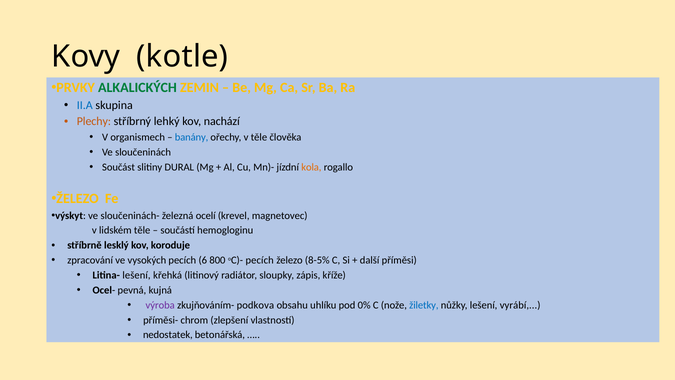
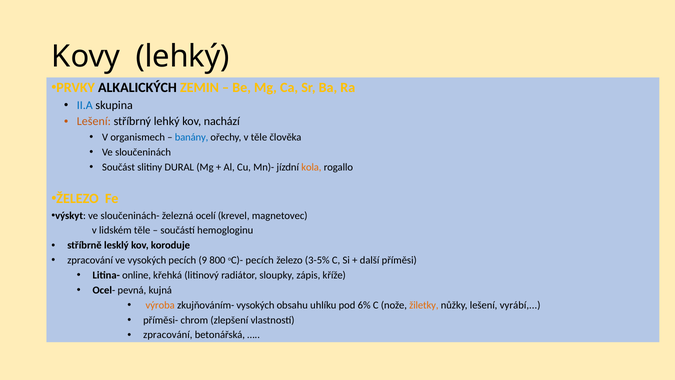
Kovy kotle: kotle -> lehký
ALKALICKÝCH colour: green -> black
Plechy at (94, 121): Plechy -> Lešení
6: 6 -> 9
8-5%: 8-5% -> 3-5%
Litina- lešení: lešení -> online
výroba colour: purple -> orange
zkujňováním- podkova: podkova -> vysokých
0%: 0% -> 6%
žiletky colour: blue -> orange
nedostatek at (168, 335): nedostatek -> zpracování
